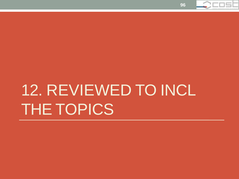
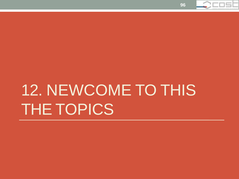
REVIEWED: REVIEWED -> NEWCOME
INCL: INCL -> THIS
